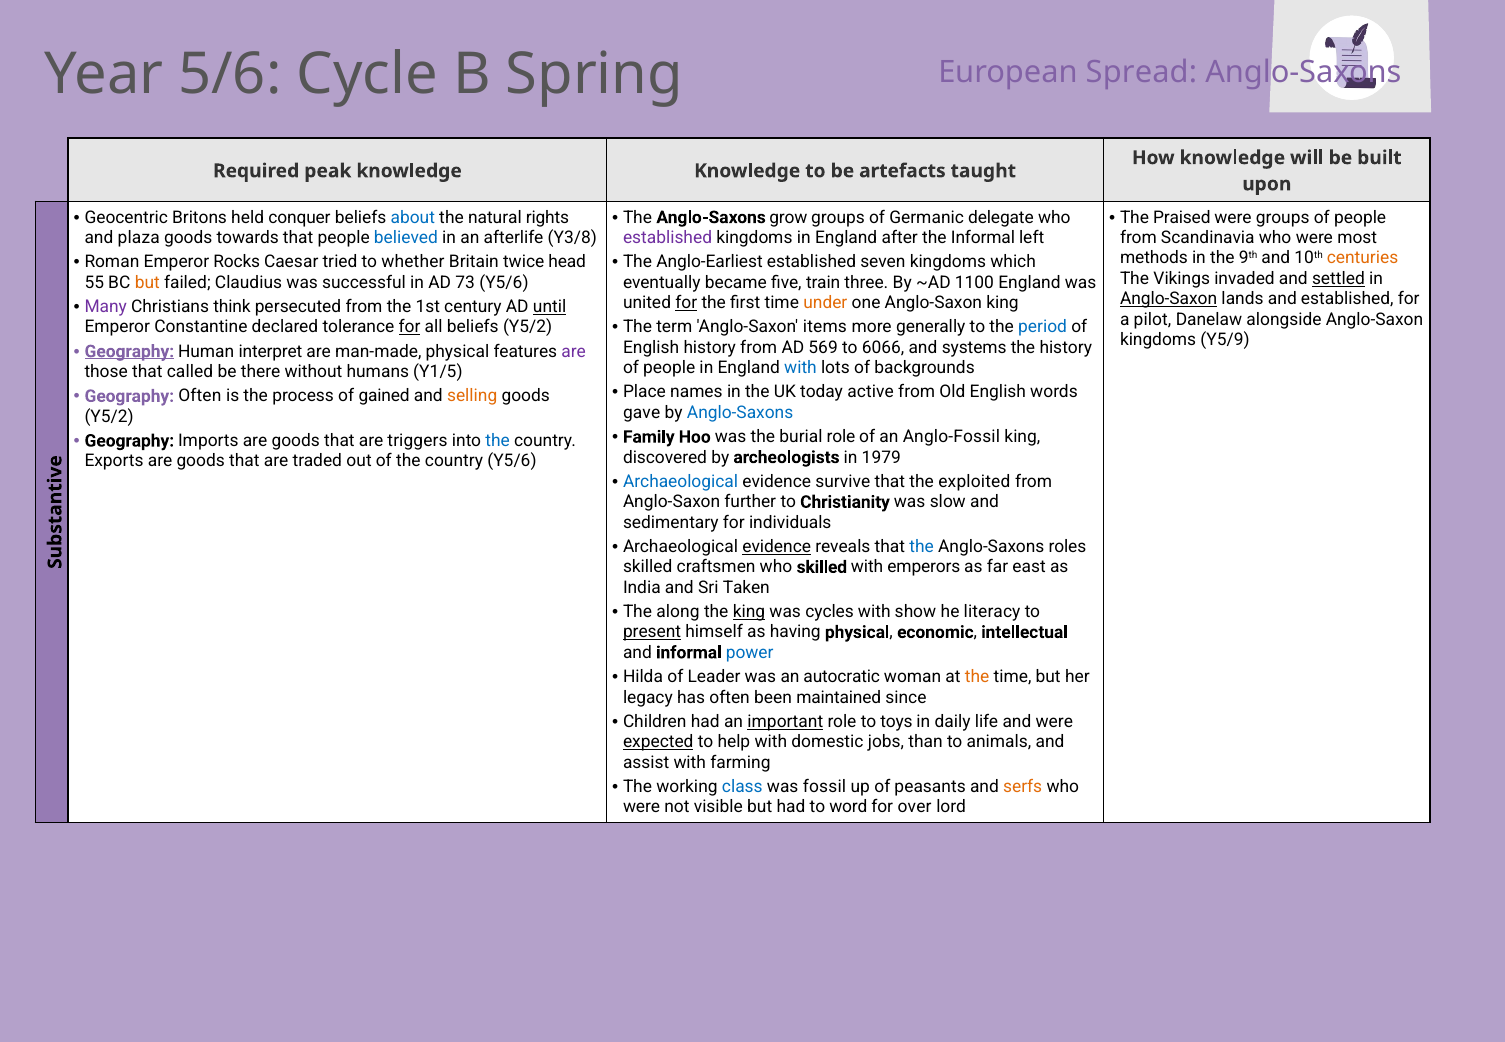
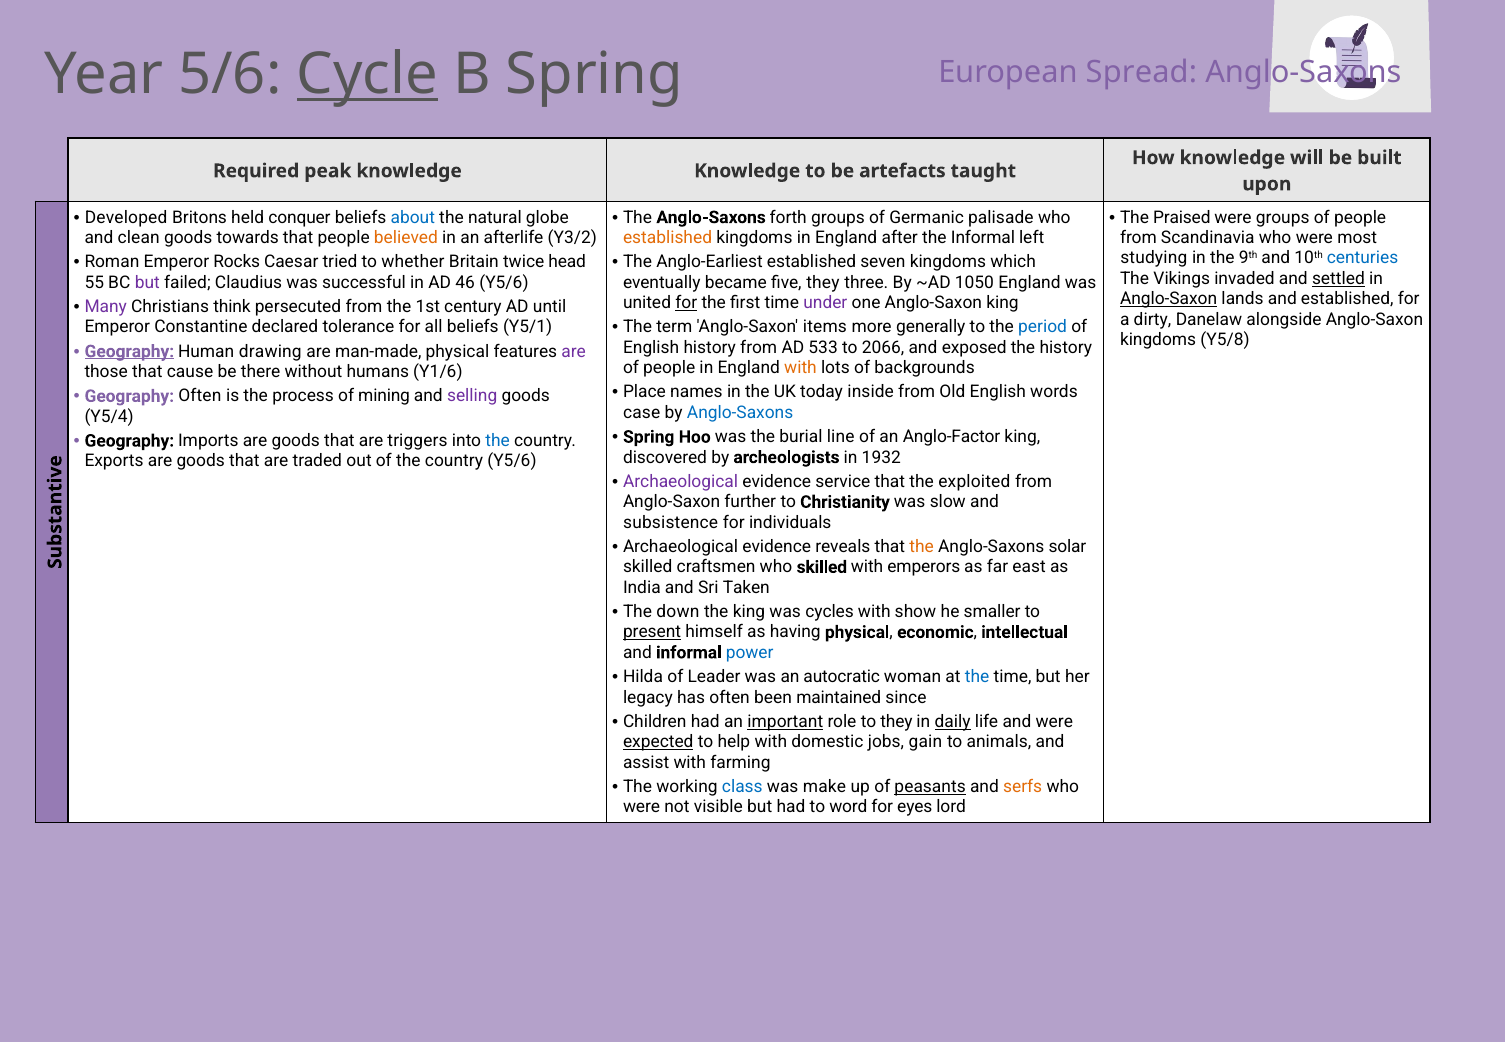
Cycle underline: none -> present
Geocentric: Geocentric -> Developed
rights: rights -> globe
grow: grow -> forth
delegate: delegate -> palisade
plaza: plaza -> clean
believed colour: blue -> orange
Y3/8: Y3/8 -> Y3/2
established at (668, 238) colour: purple -> orange
methods: methods -> studying
centuries colour: orange -> blue
but at (147, 282) colour: orange -> purple
73: 73 -> 46
five train: train -> they
1100: 1100 -> 1050
under colour: orange -> purple
until underline: present -> none
pilot: pilot -> dirty
for at (409, 327) underline: present -> none
beliefs Y5/2: Y5/2 -> Y5/1
Y5/9: Y5/9 -> Y5/8
569: 569 -> 533
6066: 6066 -> 2066
systems: systems -> exposed
interpret: interpret -> drawing
with at (800, 368) colour: blue -> orange
called: called -> cause
Y1/5: Y1/5 -> Y1/6
active: active -> inside
gained: gained -> mining
selling colour: orange -> purple
gave: gave -> case
Y5/2 at (109, 416): Y5/2 -> Y5/4
Family at (649, 437): Family -> Spring
burial role: role -> line
Anglo-Fossil: Anglo-Fossil -> Anglo-Factor
1979: 1979 -> 1932
Archaeological at (681, 482) colour: blue -> purple
survive: survive -> service
sedimentary: sedimentary -> subsistence
evidence at (777, 547) underline: present -> none
the at (922, 547) colour: blue -> orange
roles: roles -> solar
along: along -> down
king at (749, 612) underline: present -> none
literacy: literacy -> smaller
the at (977, 677) colour: orange -> blue
to toys: toys -> they
daily underline: none -> present
than: than -> gain
fossil: fossil -> make
peasants underline: none -> present
over: over -> eyes
